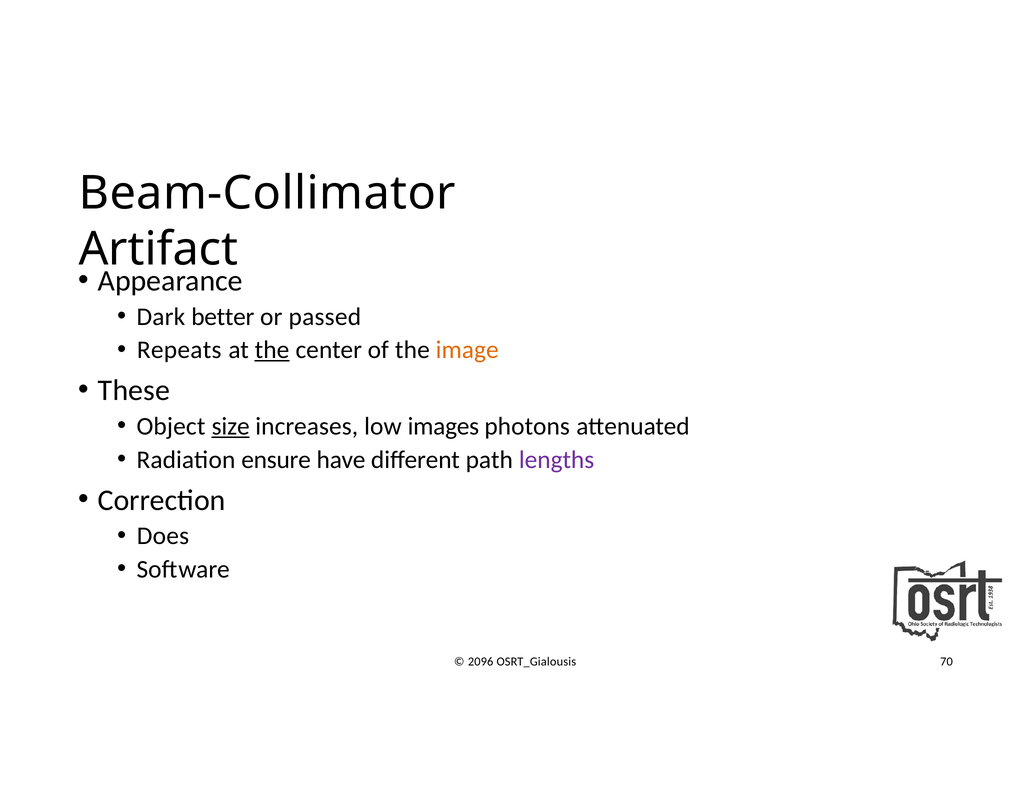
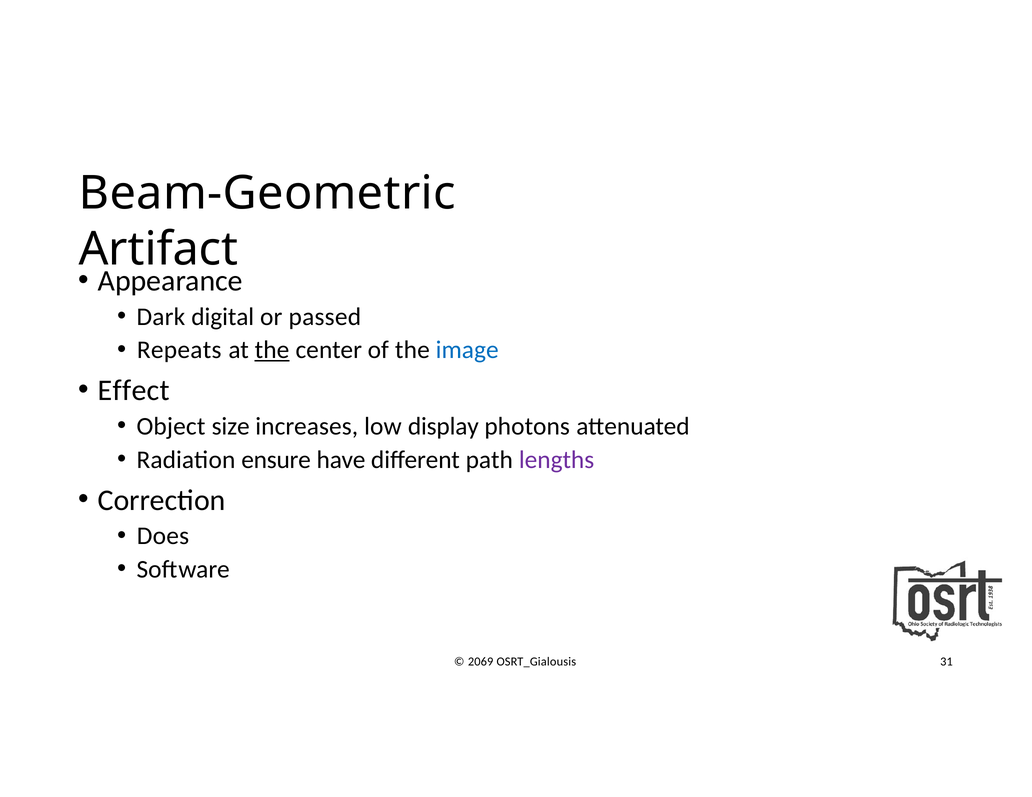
Beam‐Collimator: Beam‐Collimator -> Beam‐Geometric
better: better -> digital
image colour: orange -> blue
These: These -> Effect
size underline: present -> none
images: images -> display
2096: 2096 -> 2069
70: 70 -> 31
